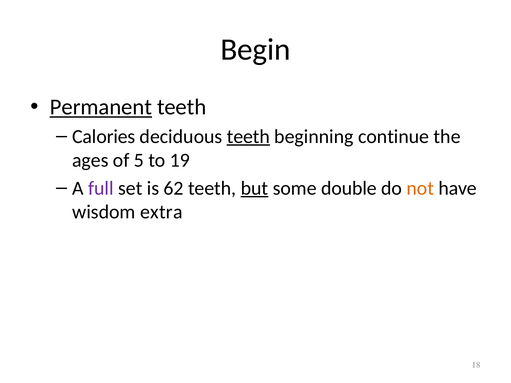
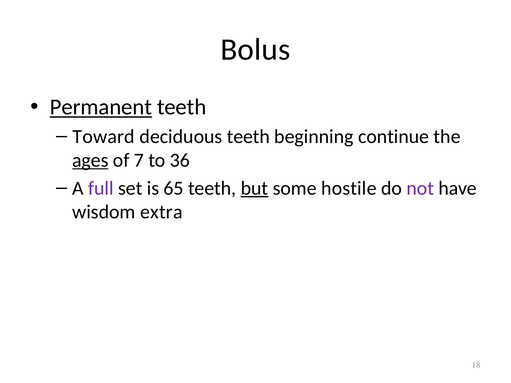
Begin: Begin -> Bolus
Calories: Calories -> Toward
teeth at (248, 137) underline: present -> none
ages underline: none -> present
5: 5 -> 7
19: 19 -> 36
62: 62 -> 65
double: double -> hostile
not colour: orange -> purple
